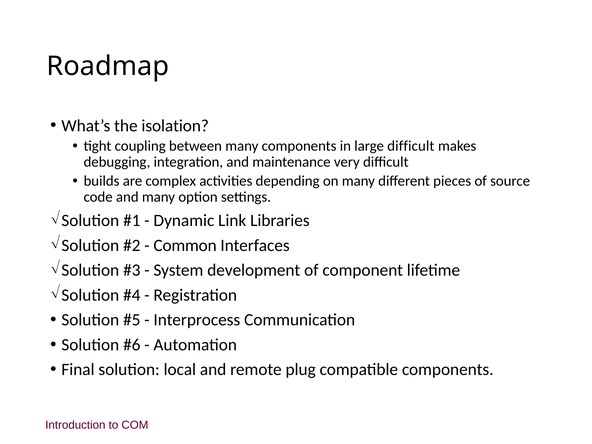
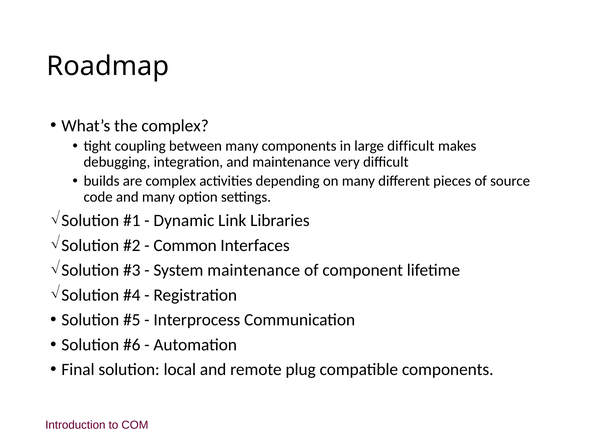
the isolation: isolation -> complex
System development: development -> maintenance
